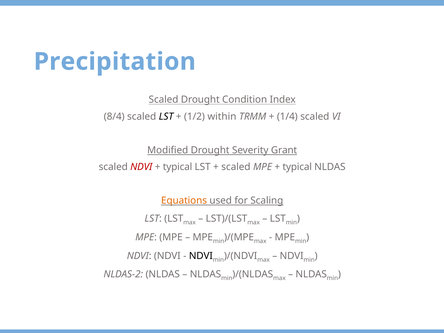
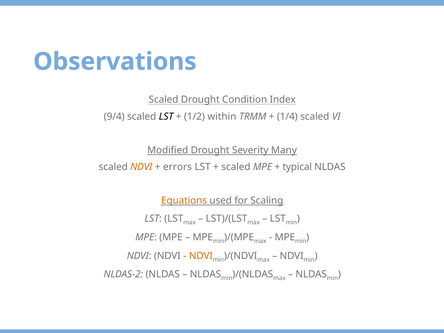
Precipitation: Precipitation -> Observations
8/4: 8/4 -> 9/4
Grant: Grant -> Many
NDVI at (141, 167) colour: red -> orange
typical at (178, 167): typical -> errors
NDVI at (201, 256) colour: black -> orange
